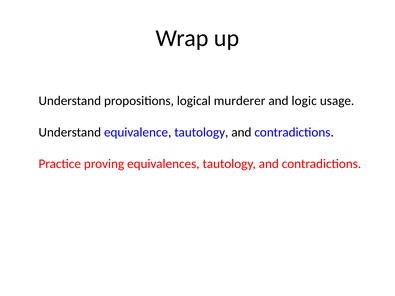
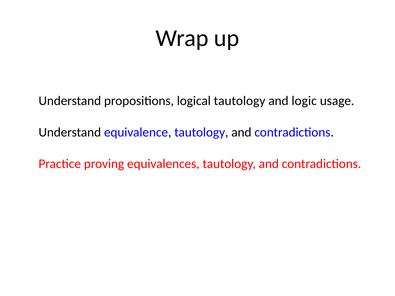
logical murderer: murderer -> tautology
